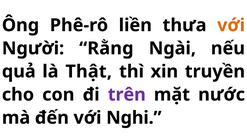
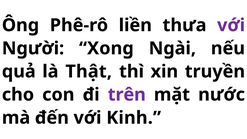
với at (231, 25) colour: orange -> purple
Rằng: Rằng -> Xong
Nghi: Nghi -> Kinh
